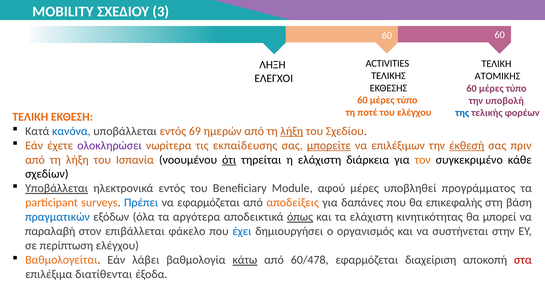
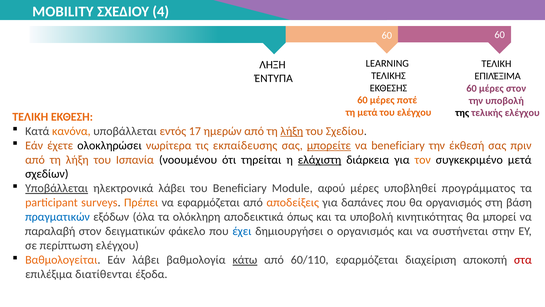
ΣΧΕΔΙΟΥ 3: 3 -> 4
ACTIVITIES: ACTIVITIES -> LEARNING
ΑΤΟΜΙΚΗΣ at (498, 76): ΑΤΟΜΙΚΗΣ -> ΕΠΙΛΈΞΙΜΑ
ΕΛΕΓΧΟΙ: ΕΛΕΓΧΟΙ -> ΈΝΤΥΠΑ
τύπο at (516, 88): τύπο -> στον
τύπο at (407, 100): τύπο -> ποτέ
τη ποτέ: ποτέ -> μετά
της colour: blue -> black
τελικής φορέων: φορέων -> ελέγχου
κανόνα colour: blue -> orange
69: 69 -> 17
ολοκληρώσει colour: purple -> black
να επιλέξιμων: επιλέξιμων -> beneficiary
έκθεσή underline: present -> none
ότι underline: present -> none
ελάχιστη at (320, 159) underline: none -> present
συγκεκριμένο κάθε: κάθε -> μετά
ηλεκτρονικά εντός: εντός -> λάβει
Πρέπει colour: blue -> orange
θα επικεφαλής: επικεφαλής -> οργανισμός
αργότερα: αργότερα -> ολόκληρη
όπως underline: present -> none
τα ελάχιστη: ελάχιστη -> υποβολή
επιβάλλεται: επιβάλλεται -> δειγματικών
60/478: 60/478 -> 60/110
